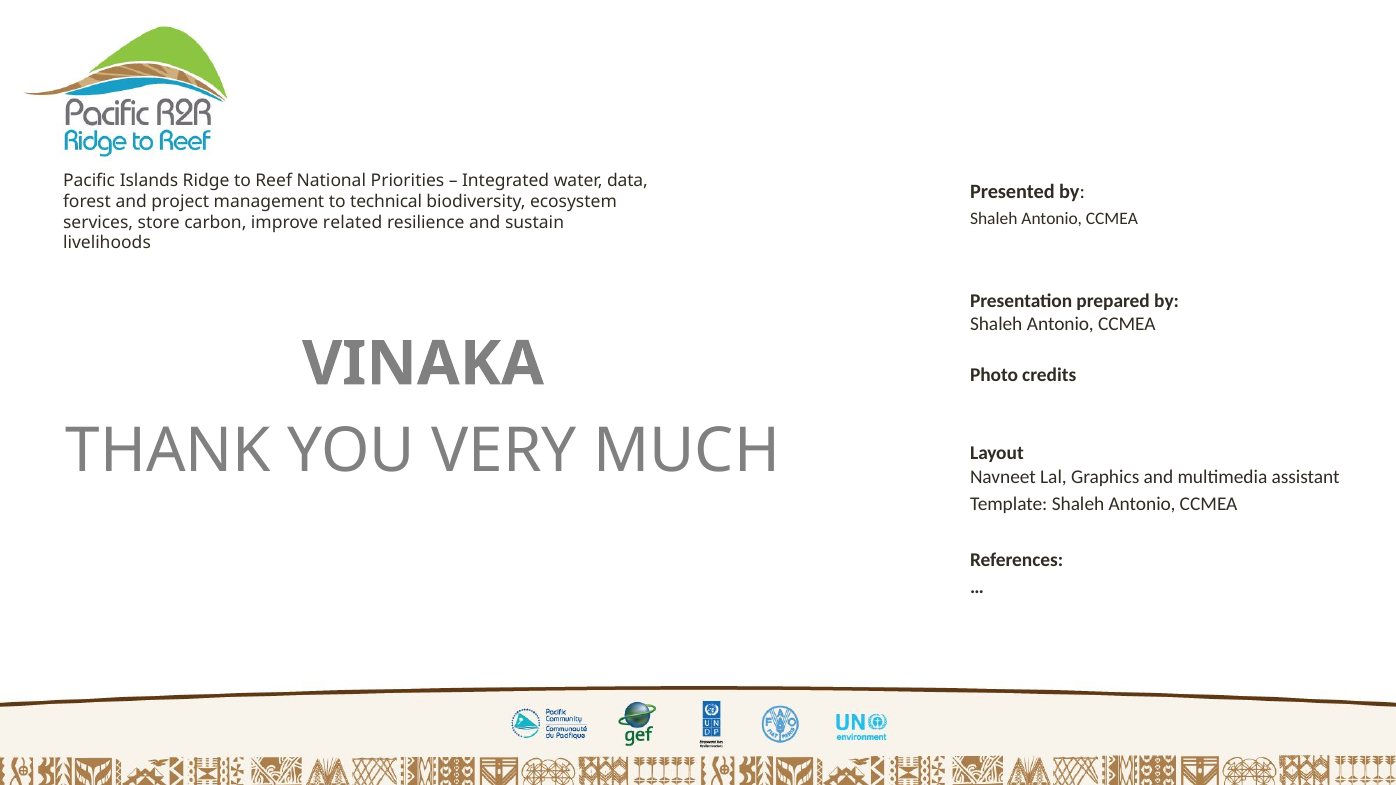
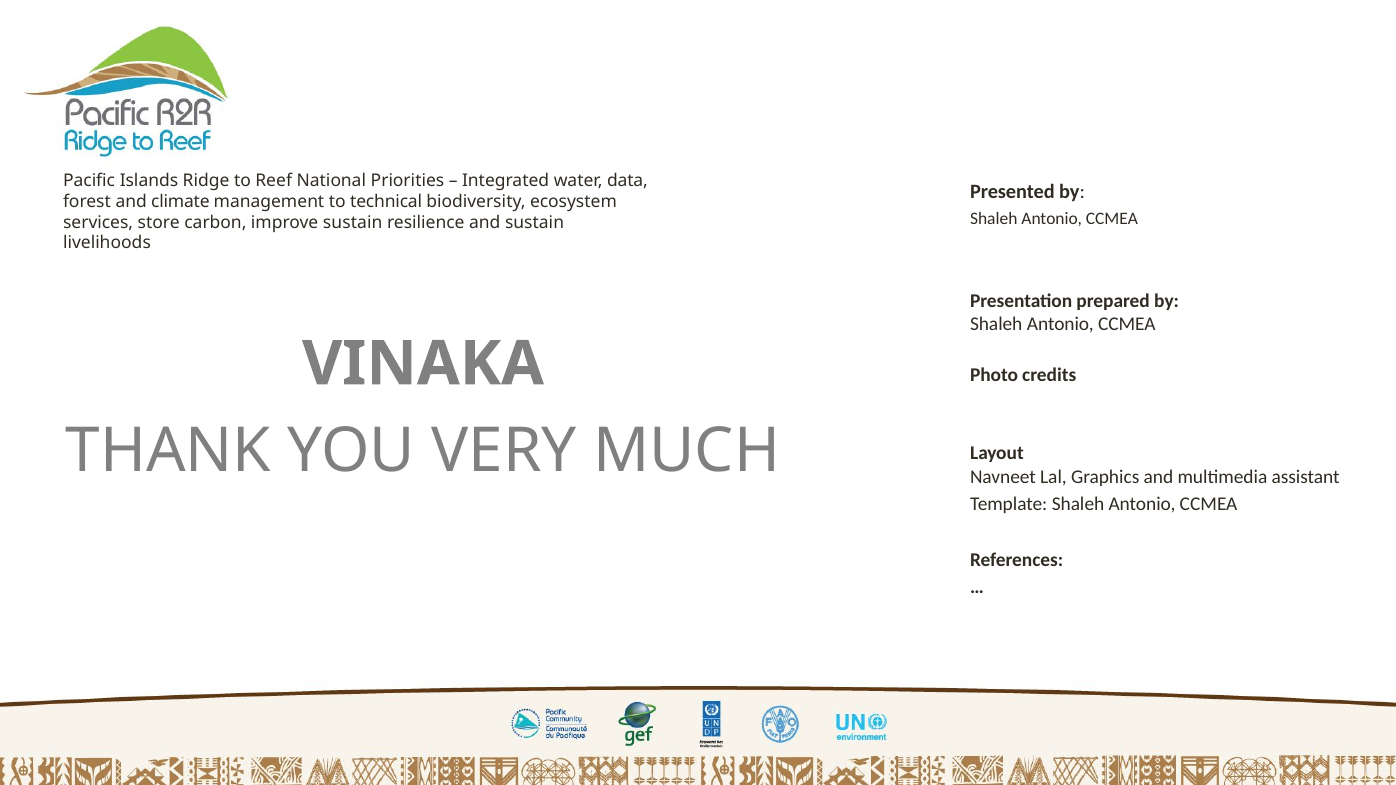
project: project -> climate
improve related: related -> sustain
